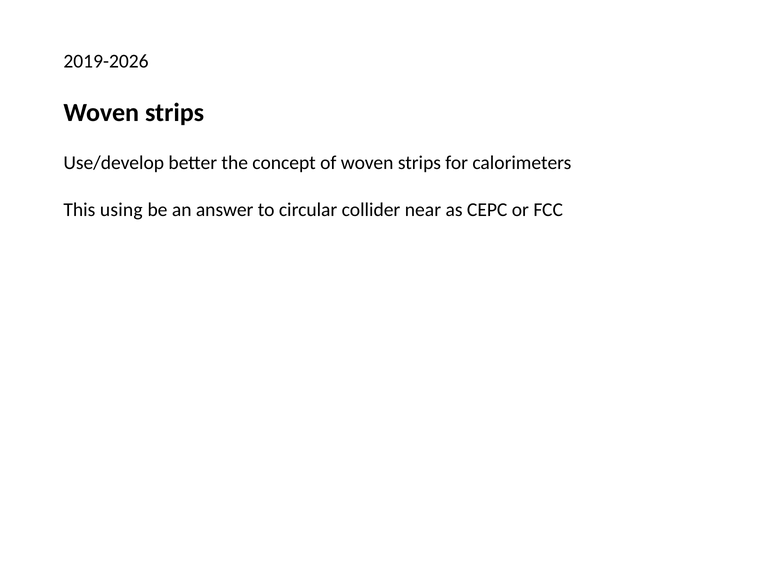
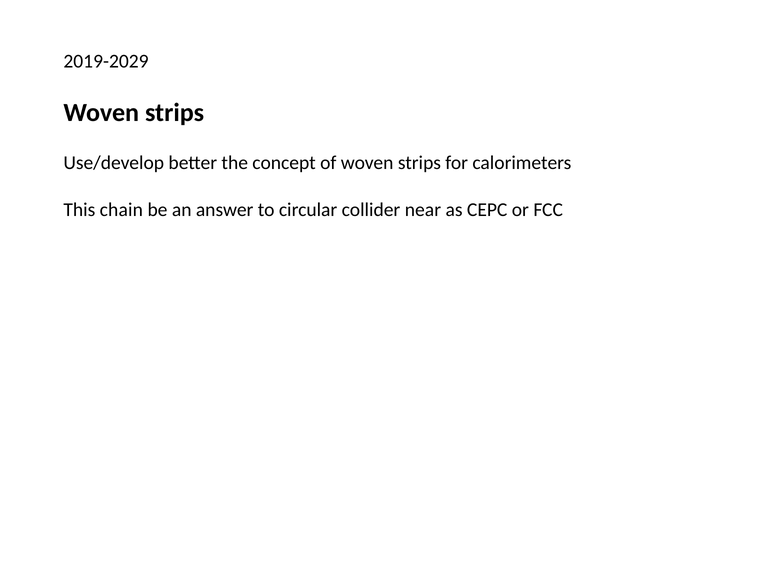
2019-2026: 2019-2026 -> 2019-2029
using: using -> chain
